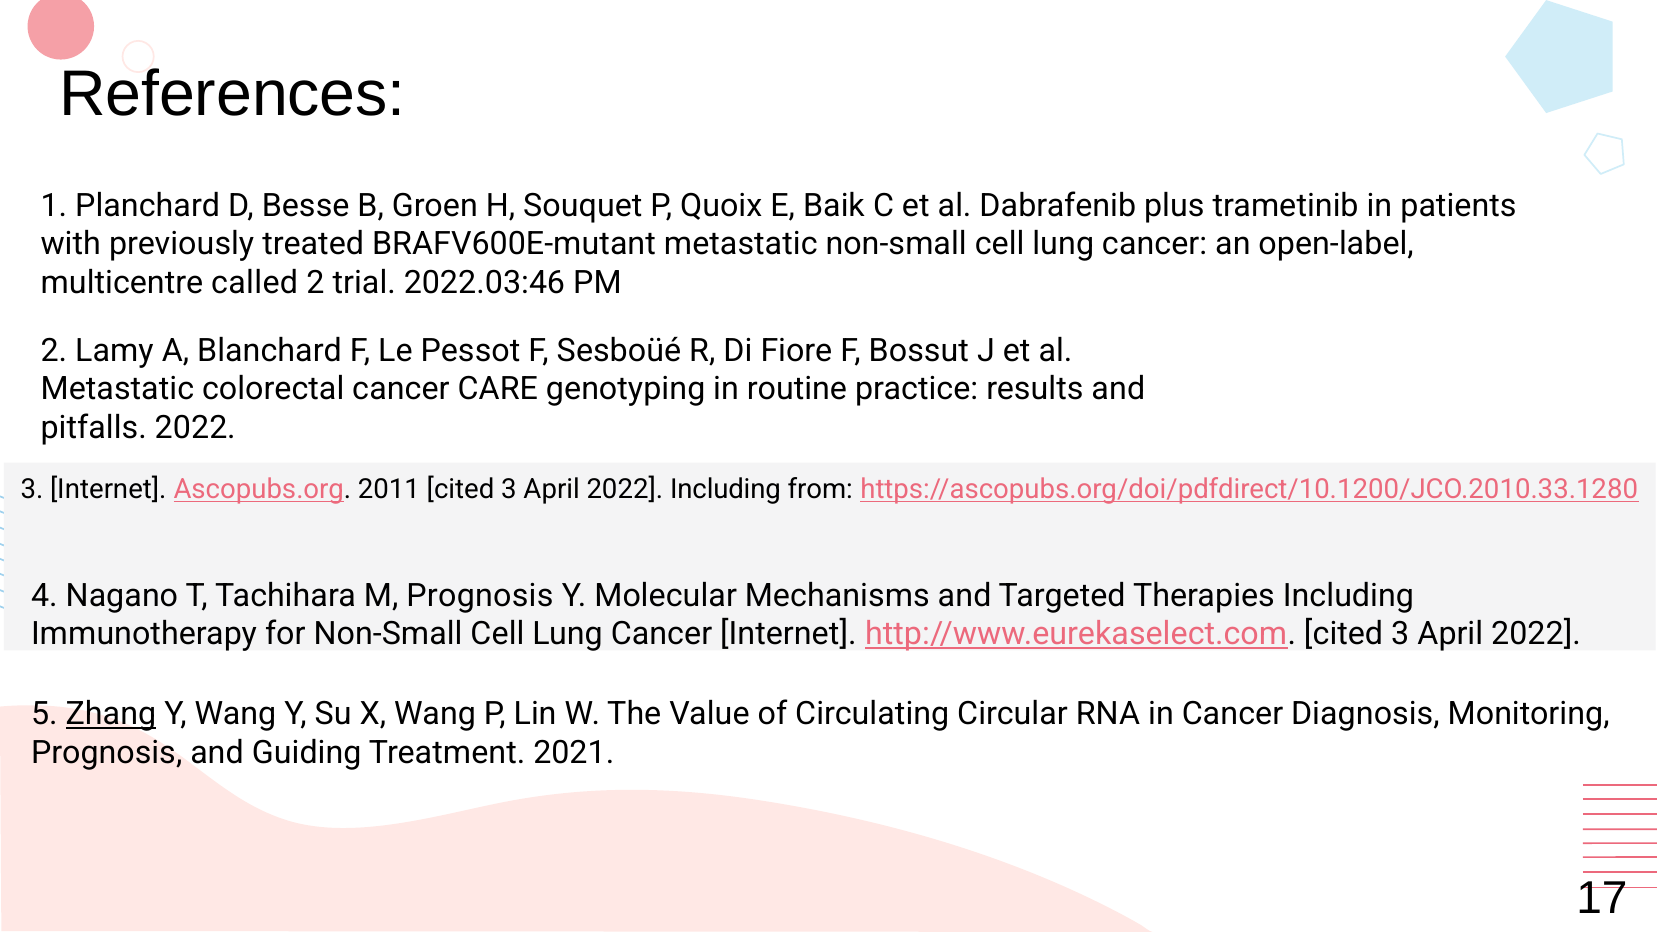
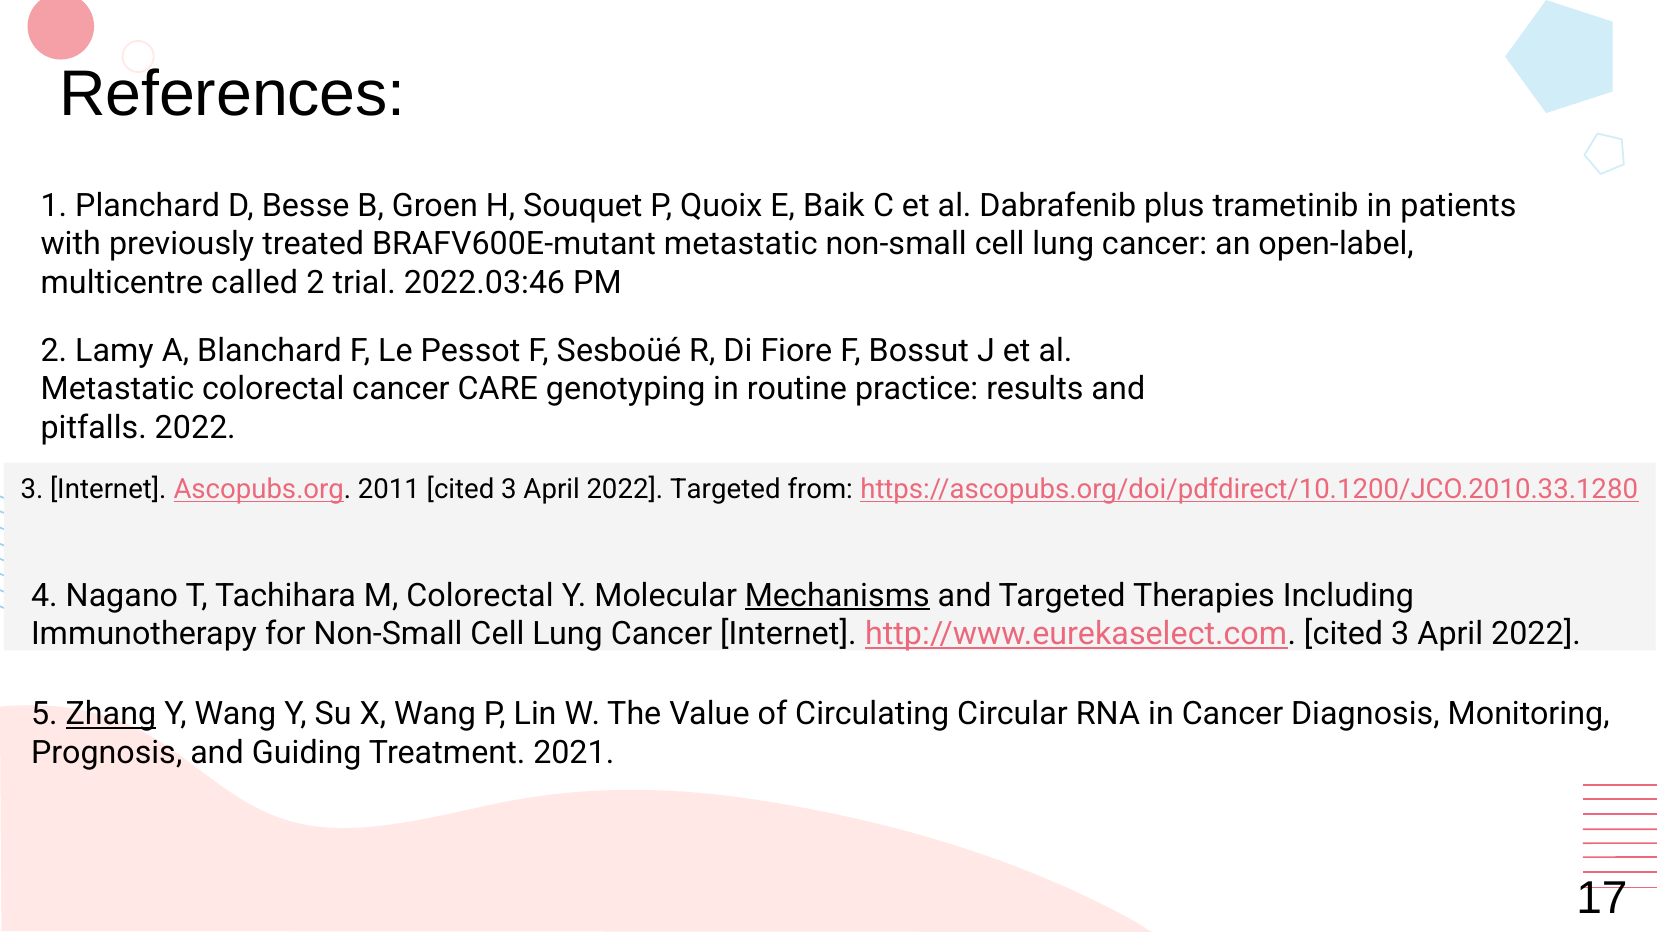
2022 Including: Including -> Targeted
M Prognosis: Prognosis -> Colorectal
Mechanisms underline: none -> present
